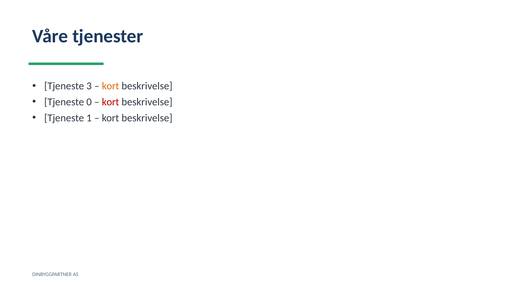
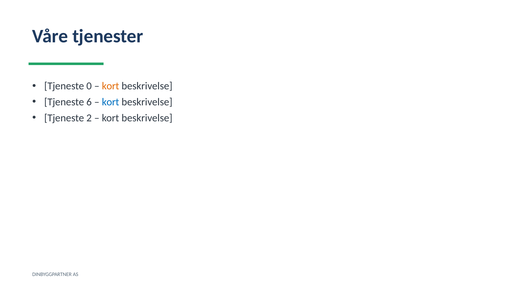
3: 3 -> 0
0: 0 -> 6
kort at (111, 102) colour: red -> blue
1: 1 -> 2
